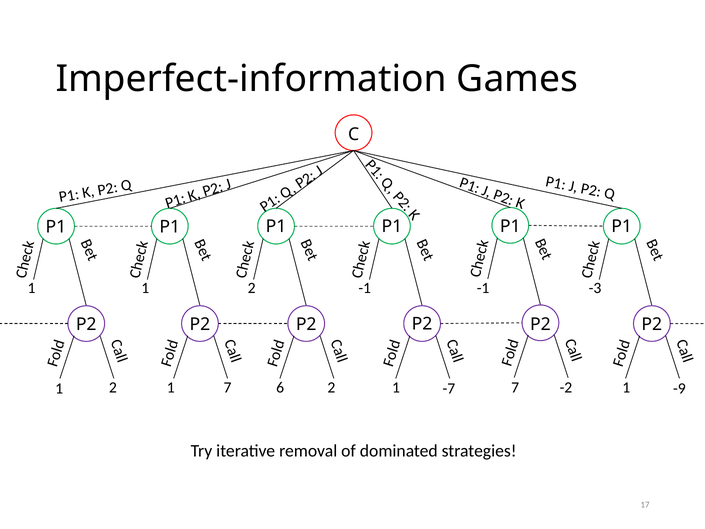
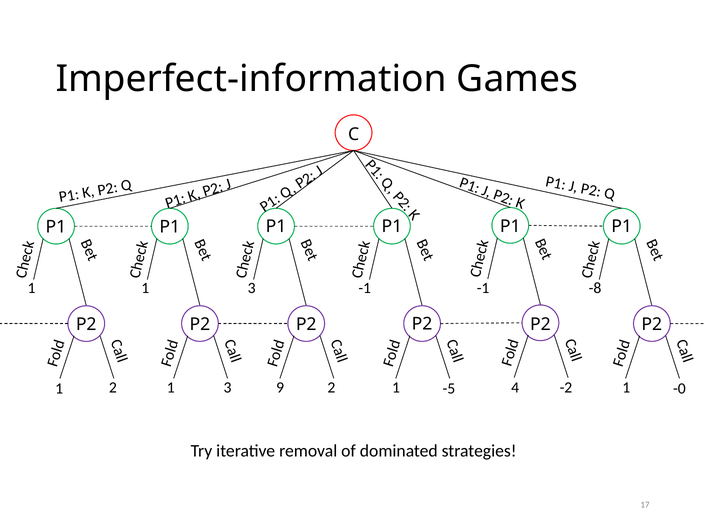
1 2: 2 -> 3
-3: -3 -> -8
2 7: 7 -> 3
-7: -7 -> -5
-9: -9 -> -0
6: 6 -> 9
1 7: 7 -> 4
